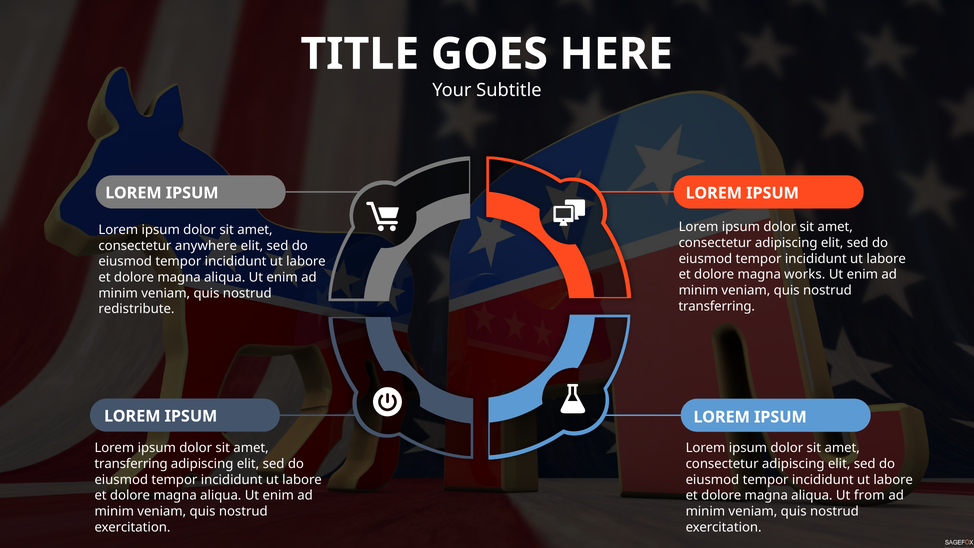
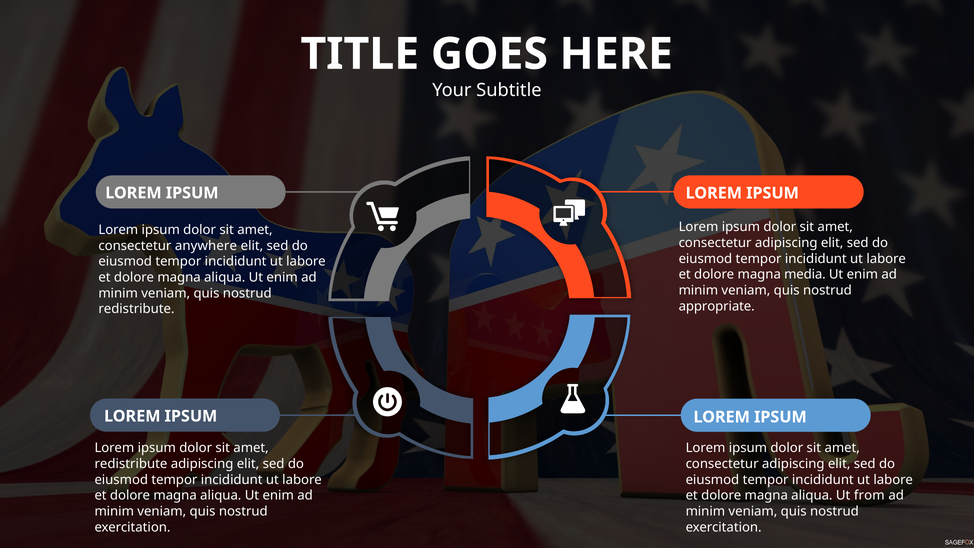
works: works -> media
transferring at (717, 306): transferring -> appropriate
transferring at (131, 464): transferring -> redistribute
